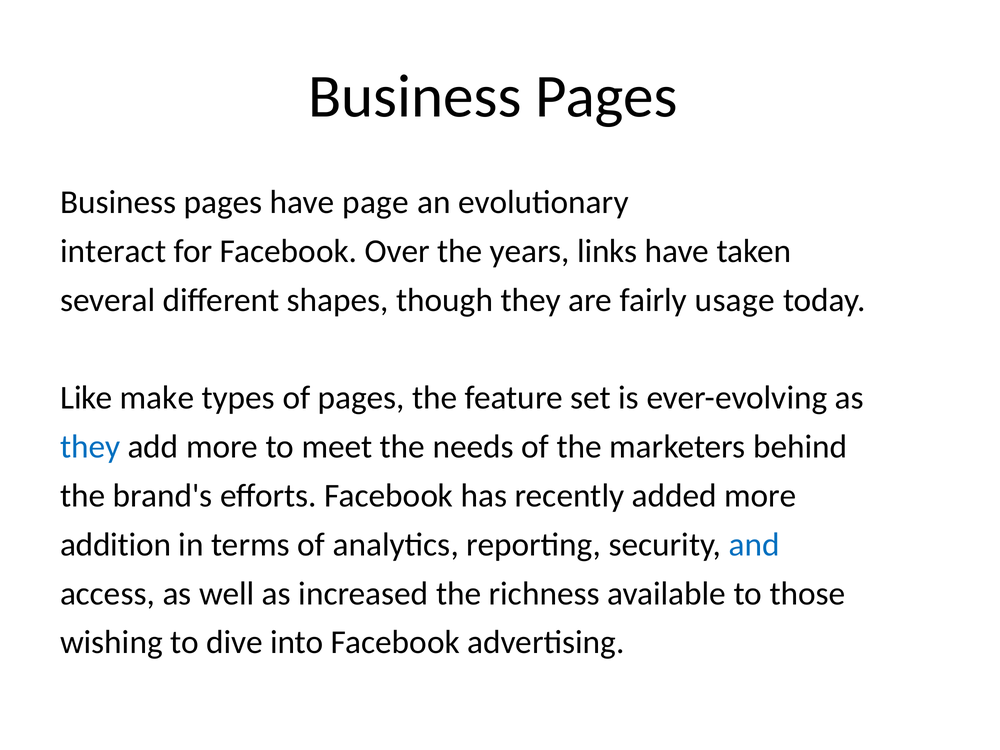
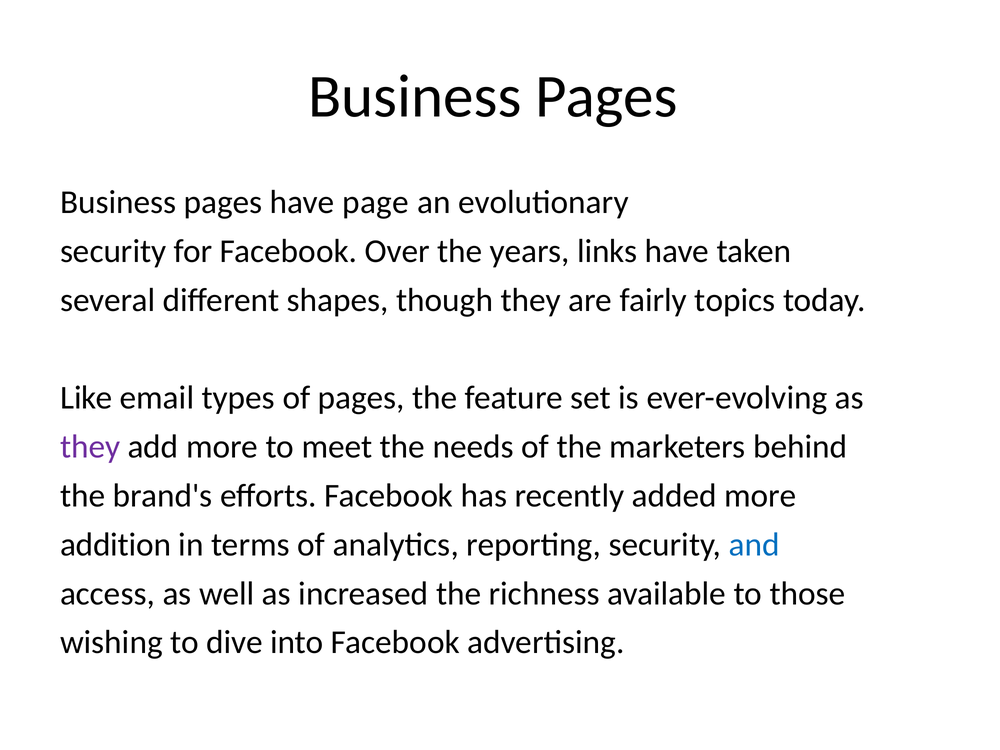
interact at (113, 251): interact -> security
usage: usage -> topics
make: make -> email
they at (90, 447) colour: blue -> purple
